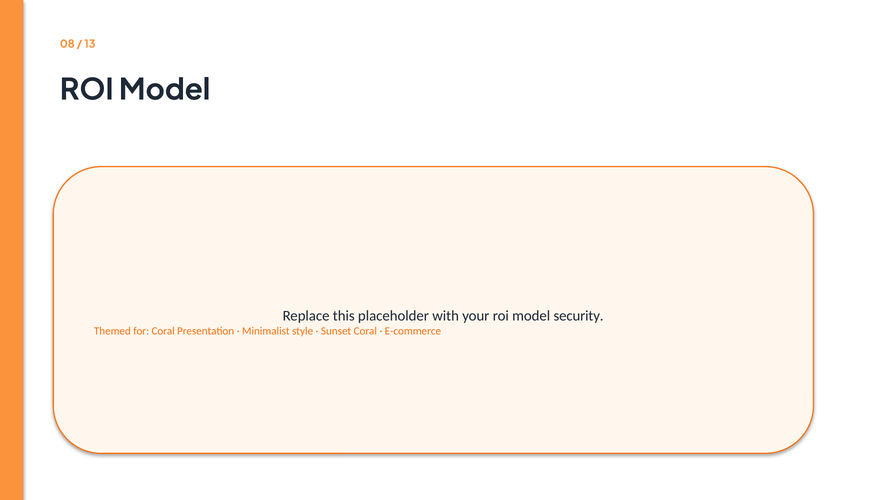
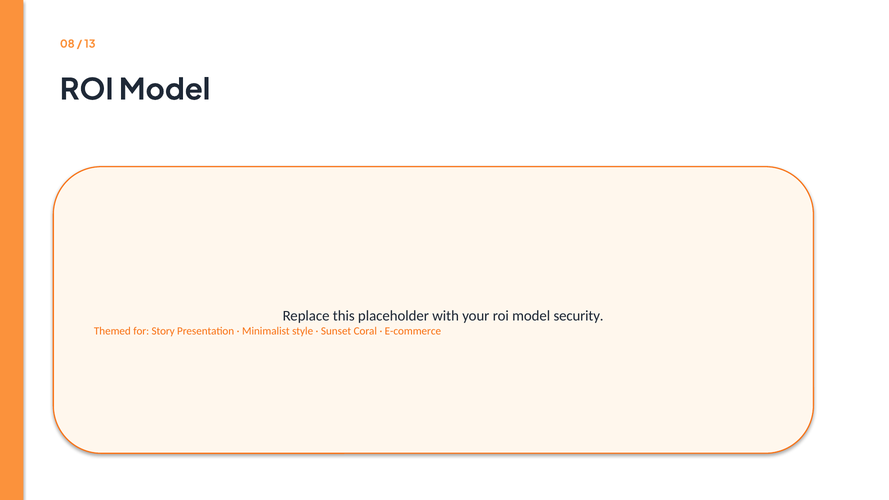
for Coral: Coral -> Story
